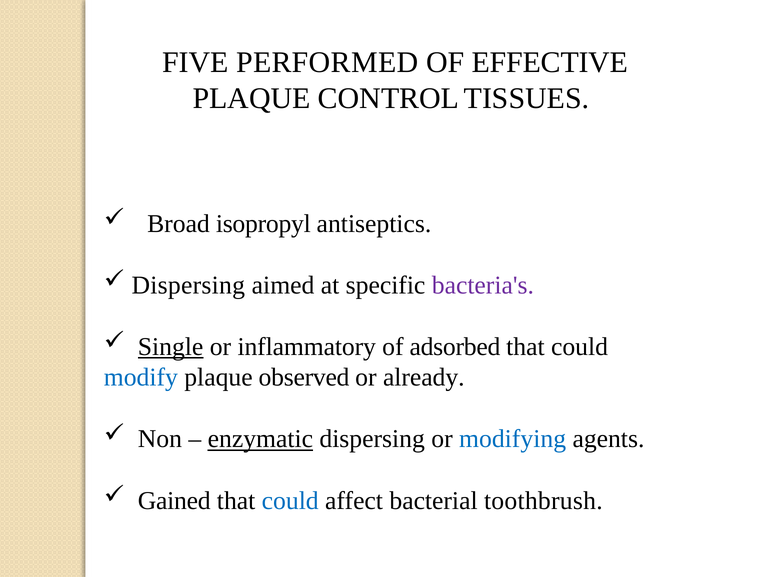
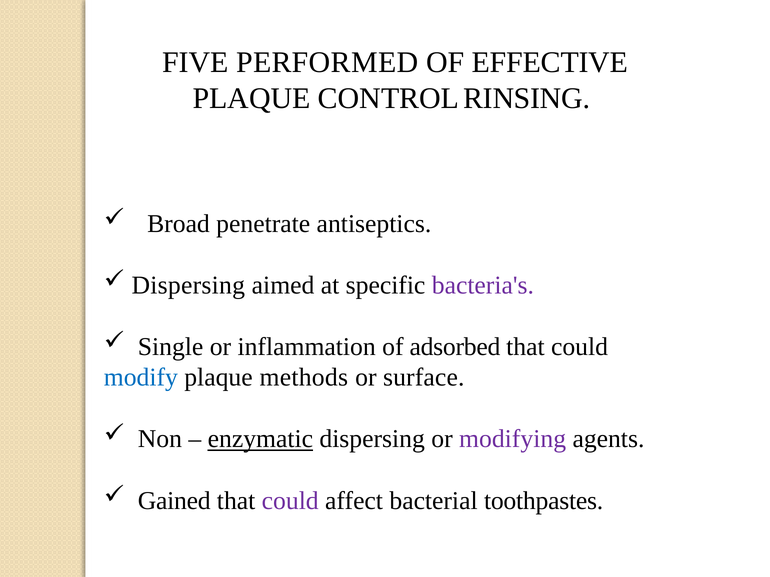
TISSUES: TISSUES -> RINSING
isopropyl: isopropyl -> penetrate
Single underline: present -> none
inflammatory: inflammatory -> inflammation
observed: observed -> methods
already: already -> surface
modifying colour: blue -> purple
could at (290, 501) colour: blue -> purple
toothbrush: toothbrush -> toothpastes
